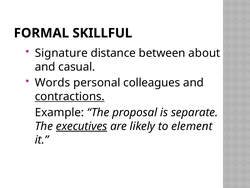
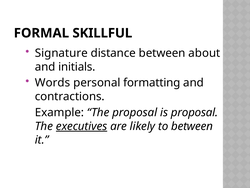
casual: casual -> initials
colleagues: colleagues -> formatting
contractions underline: present -> none
is separate: separate -> proposal
to element: element -> between
